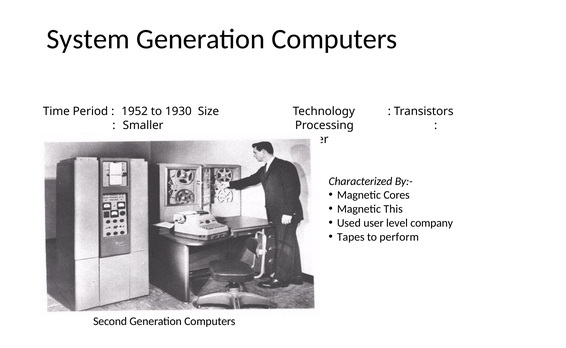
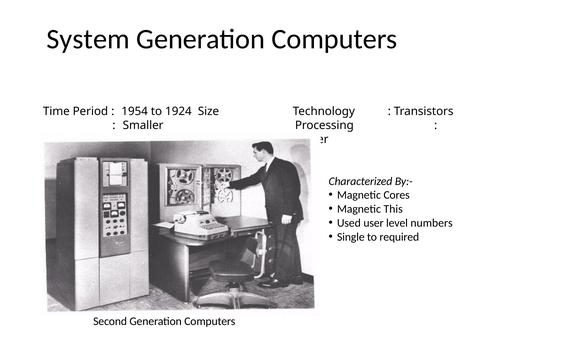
1952: 1952 -> 1954
1930: 1930 -> 1924
company: company -> numbers
Tapes: Tapes -> Single
perform: perform -> required
